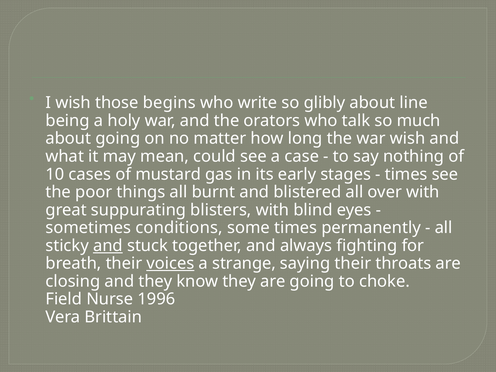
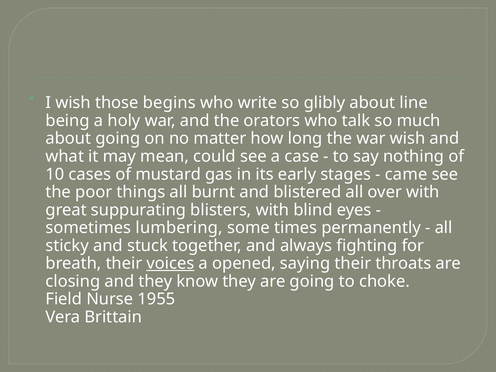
times at (406, 174): times -> came
conditions: conditions -> lumbering
and at (108, 246) underline: present -> none
strange: strange -> opened
1996: 1996 -> 1955
